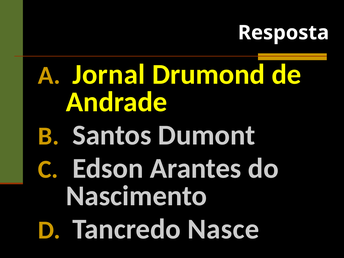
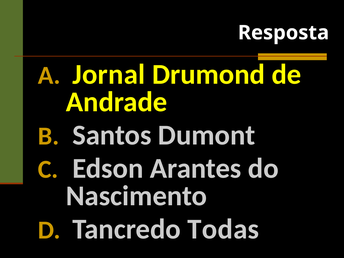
Nasce: Nasce -> Todas
